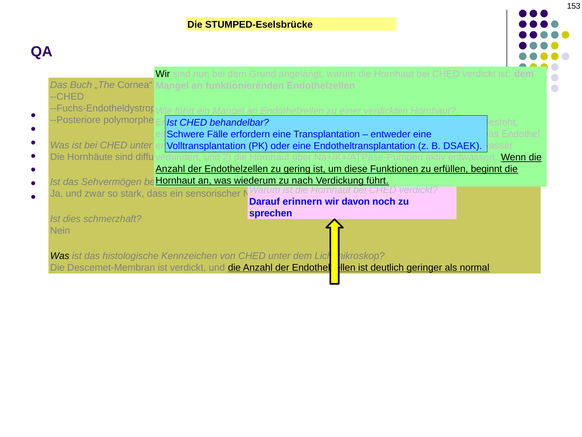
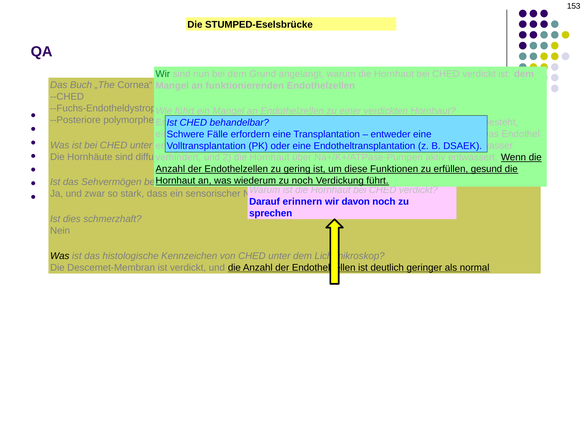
Wir at (163, 74) colour: black -> green
beginnt: beginnt -> gesund
zu nach: nach -> noch
